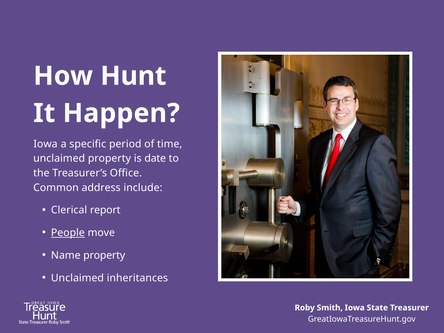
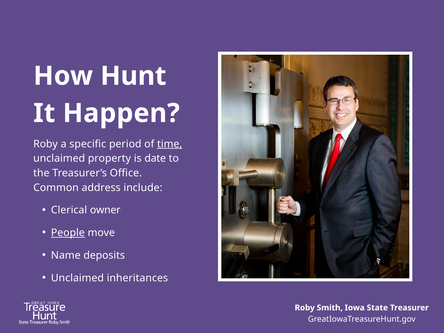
Iowa at (45, 144): Iowa -> Roby
time underline: none -> present
report: report -> owner
Name property: property -> deposits
